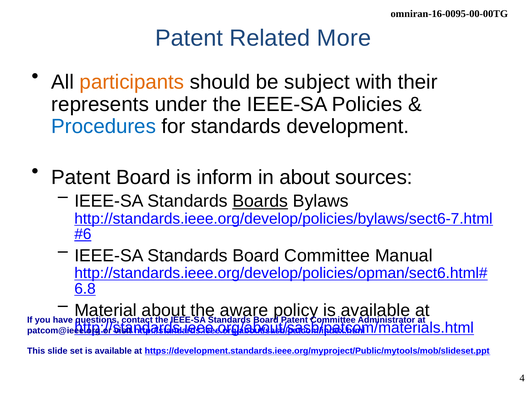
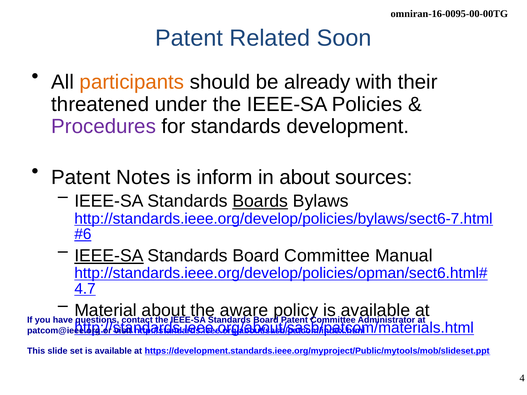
More: More -> Soon
subject: subject -> already
represents: represents -> threatened
Procedures colour: blue -> purple
Patent Board: Board -> Notes
IEEE-SA at (109, 256) underline: none -> present
6.8: 6.8 -> 4.7
